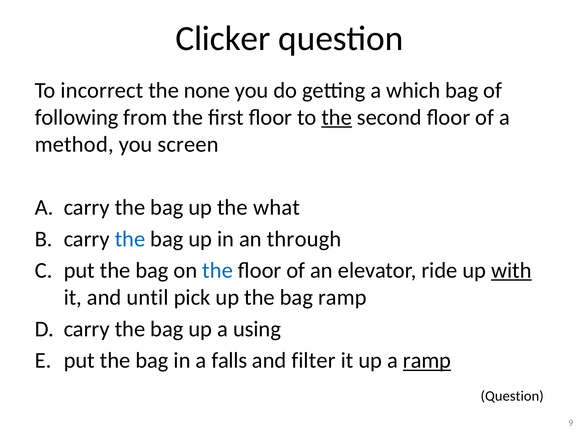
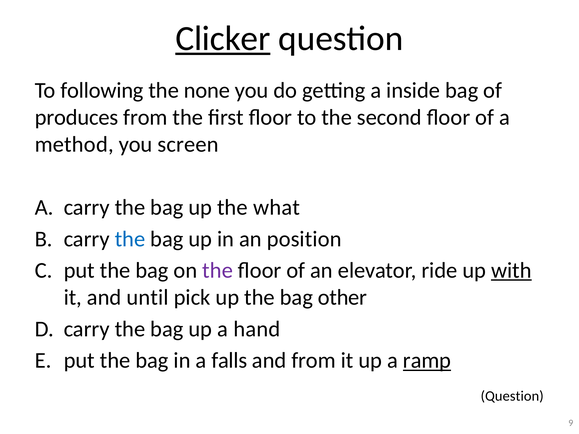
Clicker underline: none -> present
incorrect: incorrect -> following
which: which -> inside
following: following -> produces
the at (337, 117) underline: present -> none
through: through -> position
the at (218, 271) colour: blue -> purple
bag ramp: ramp -> other
using: using -> hand
and filter: filter -> from
